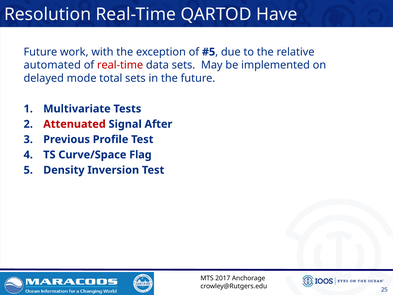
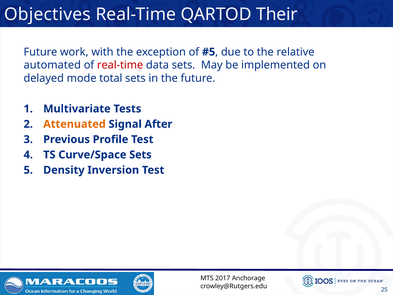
Resolution: Resolution -> Objectives
Have: Have -> Their
Attenuated colour: red -> orange
Curve/Space Flag: Flag -> Sets
